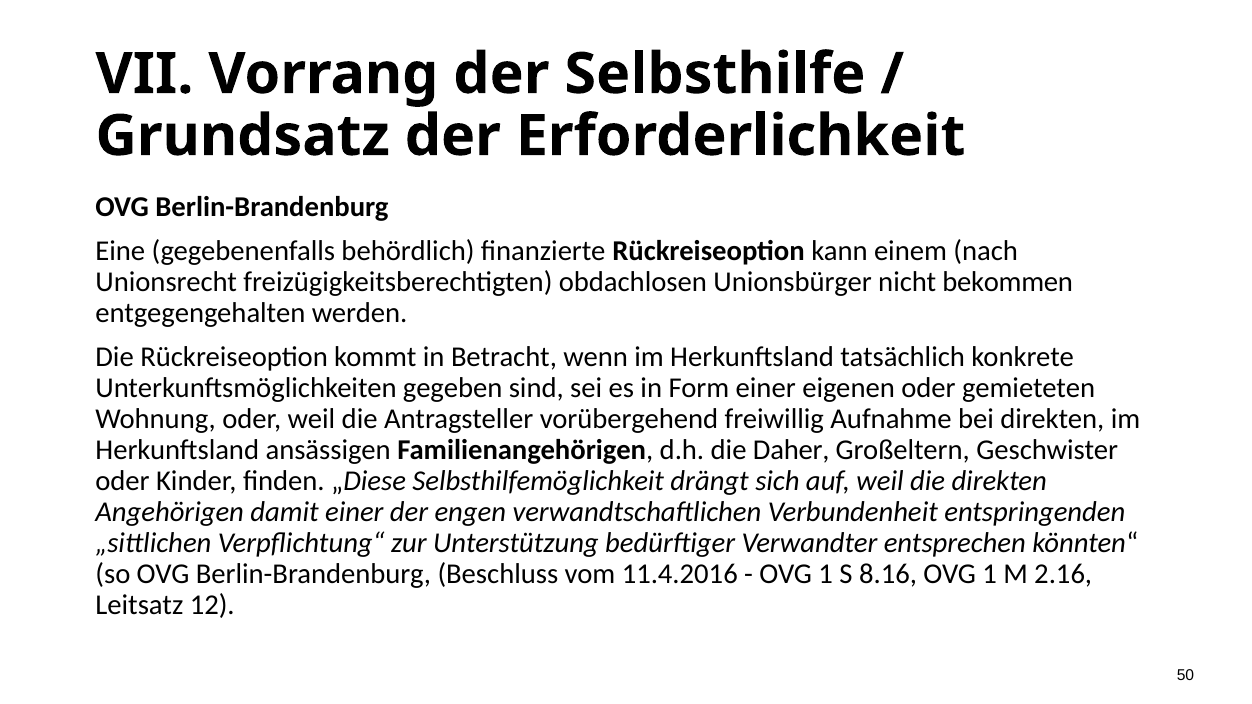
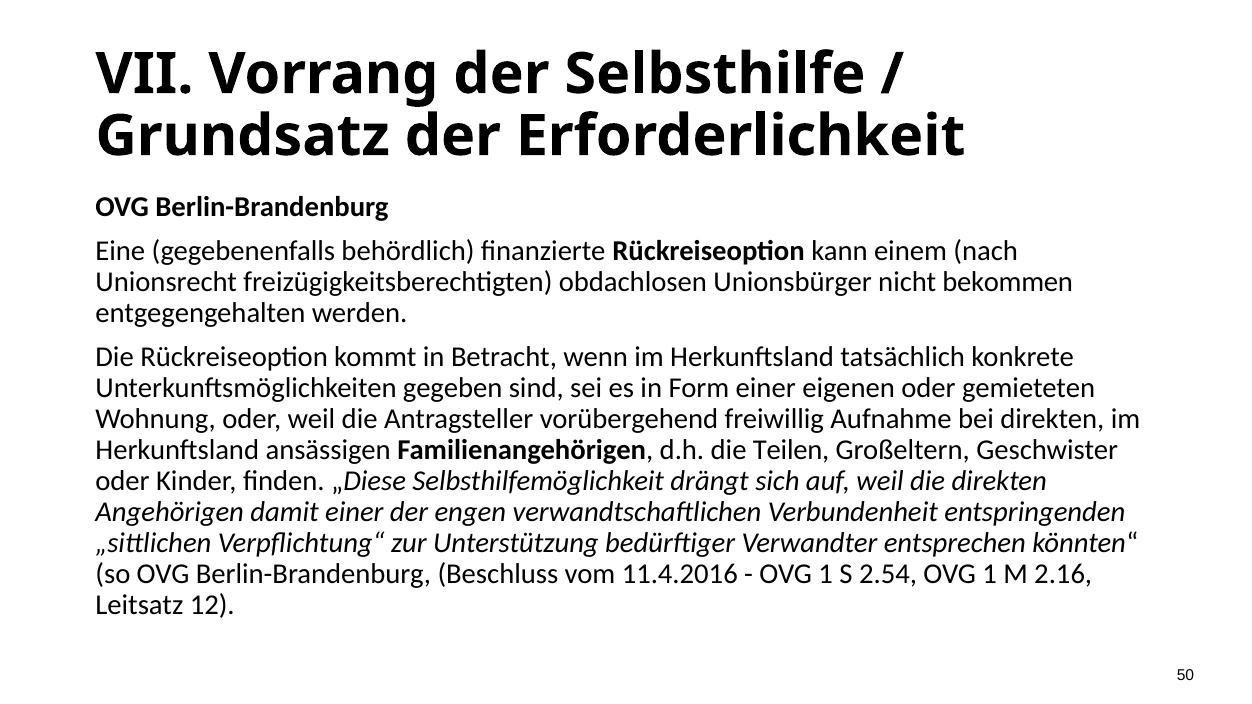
Daher: Daher -> Teilen
8.16: 8.16 -> 2.54
